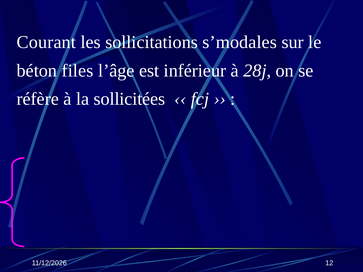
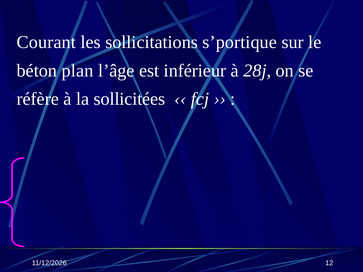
s’modales: s’modales -> s’portique
files: files -> plan
